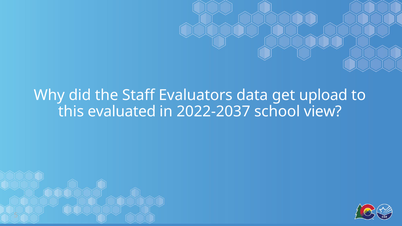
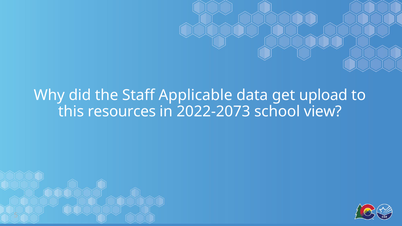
Evaluators: Evaluators -> Applicable
evaluated: evaluated -> resources
2022-2037: 2022-2037 -> 2022-2073
